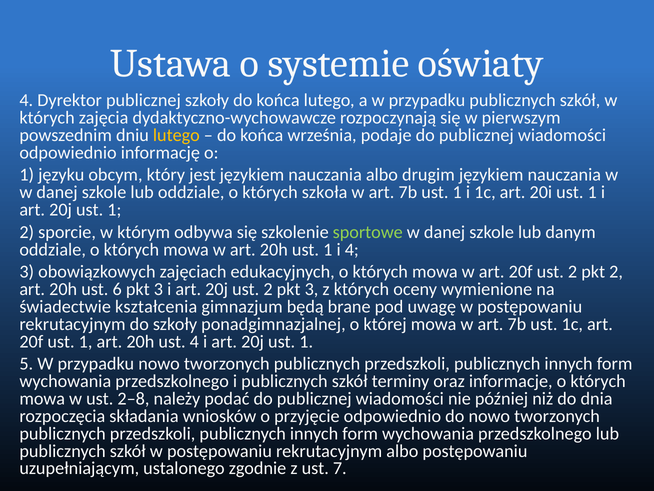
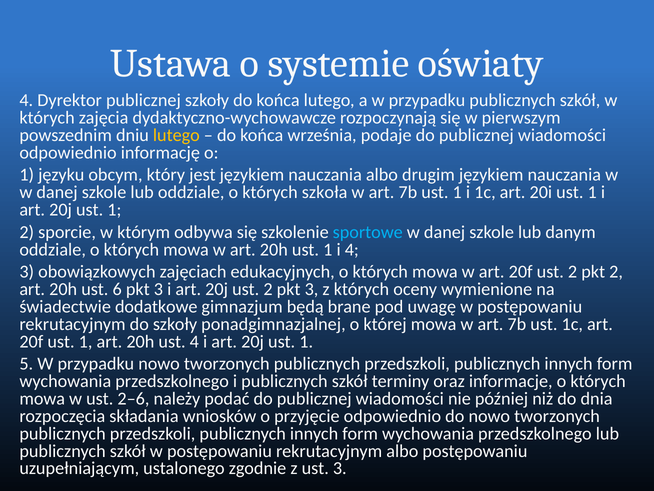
sportowe colour: light green -> light blue
kształcenia: kształcenia -> dodatkowe
2–8: 2–8 -> 2–6
ust 7: 7 -> 3
